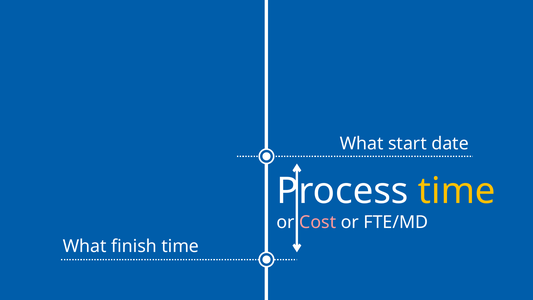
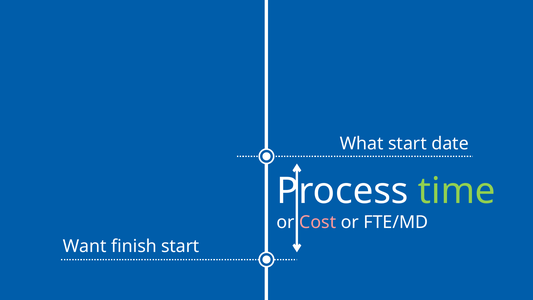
time at (457, 191) colour: yellow -> light green
What at (85, 246): What -> Want
finish time: time -> start
